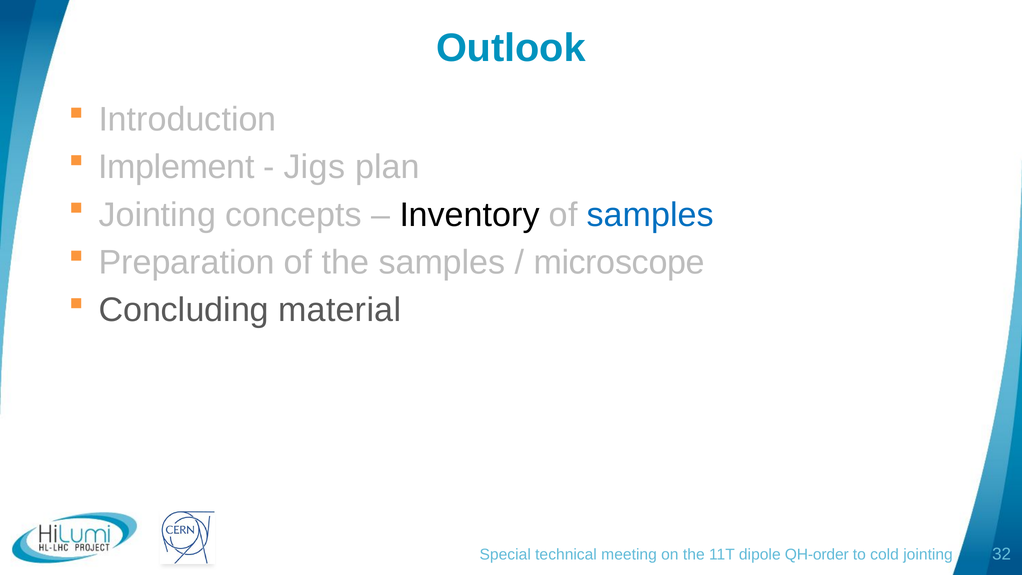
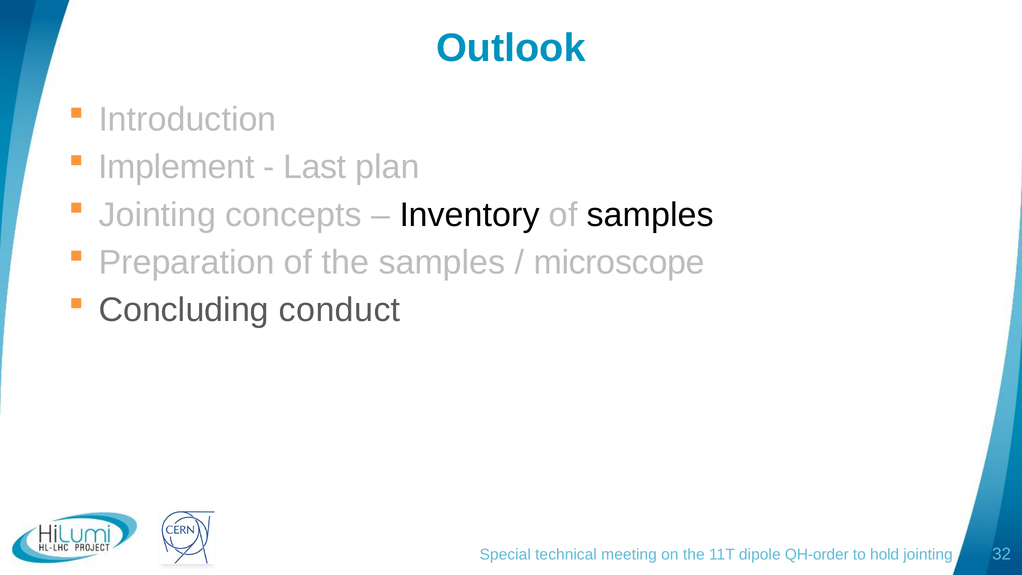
Jigs: Jigs -> Last
samples at (650, 215) colour: blue -> black
material: material -> conduct
cold: cold -> hold
